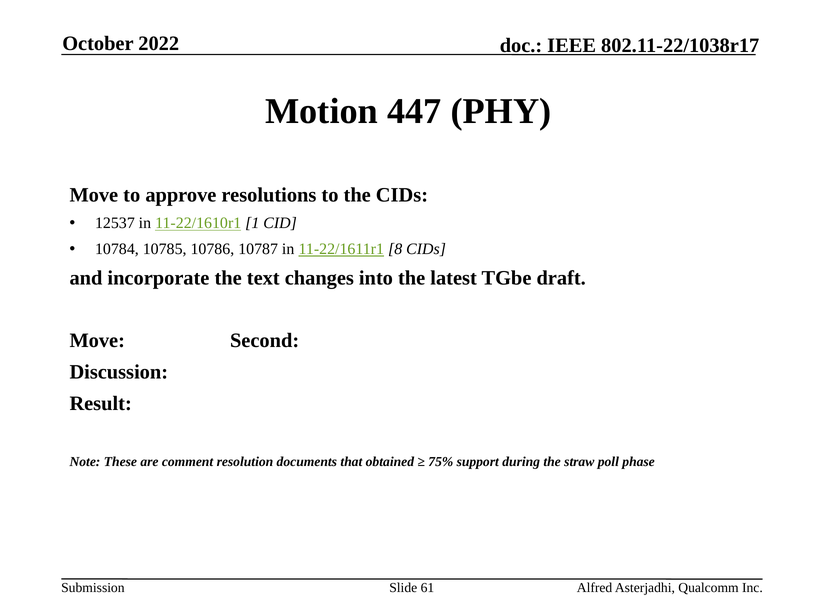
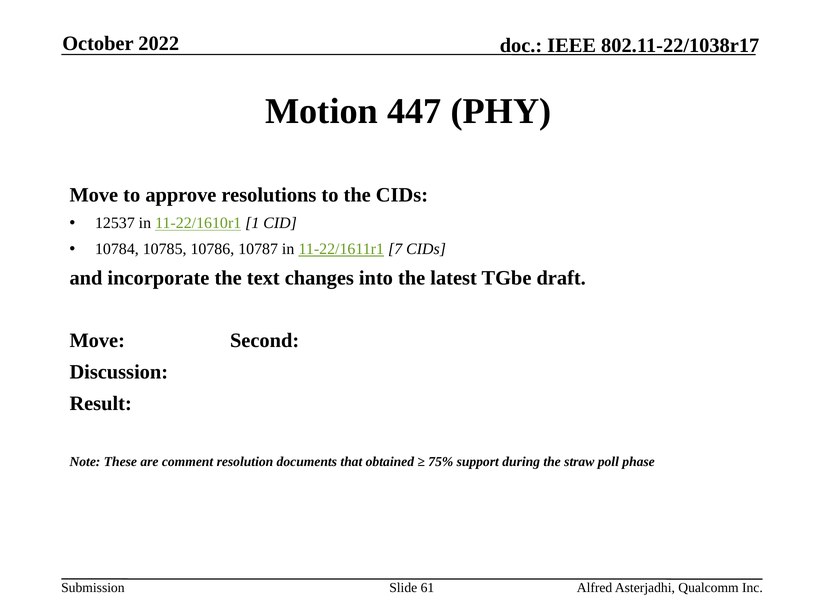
8: 8 -> 7
